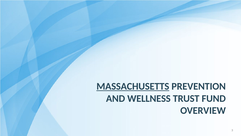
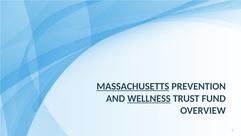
WELLNESS underline: none -> present
